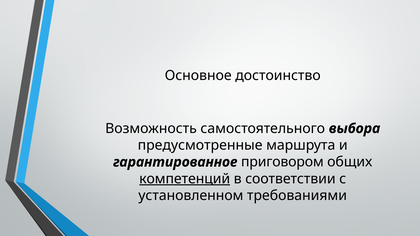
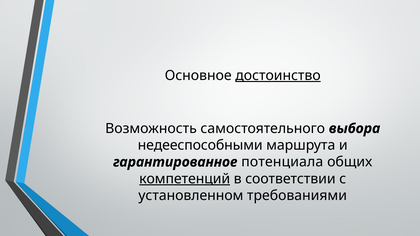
достоинство underline: none -> present
предусмотренные: предусмотренные -> недееспособными
приговором: приговором -> потенциала
